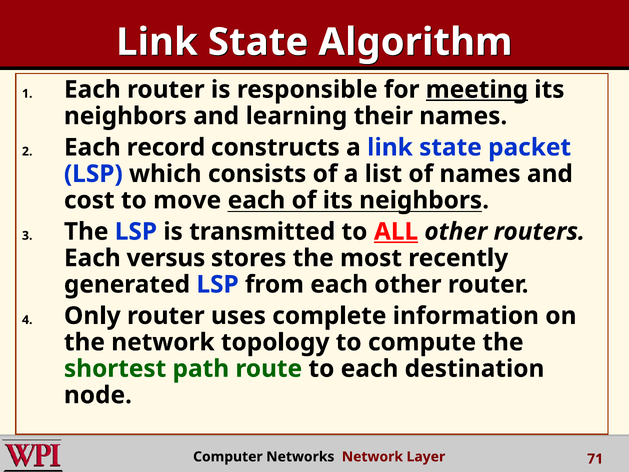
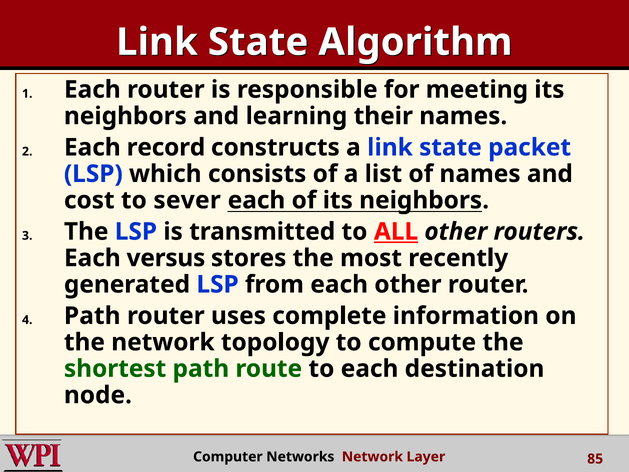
meeting underline: present -> none
move: move -> sever
Only at (92, 316): Only -> Path
71: 71 -> 85
